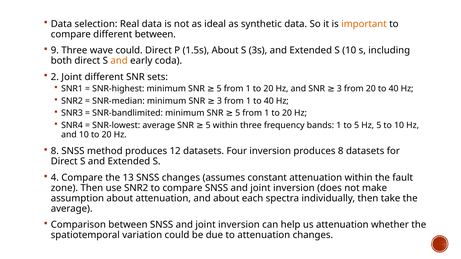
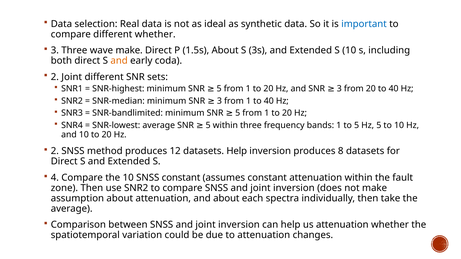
important colour: orange -> blue
different between: between -> whether
9 at (55, 50): 9 -> 3
wave could: could -> make
8 at (55, 151): 8 -> 2
datasets Four: Four -> Help
the 13: 13 -> 10
SNSS changes: changes -> constant
